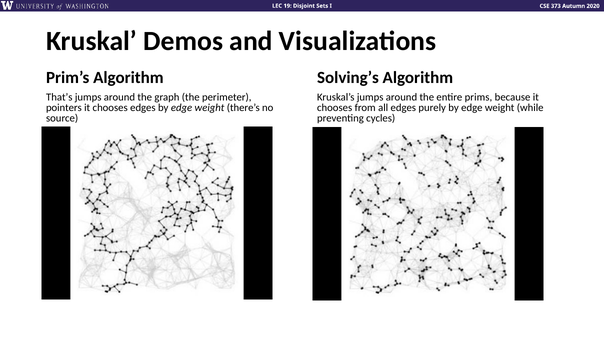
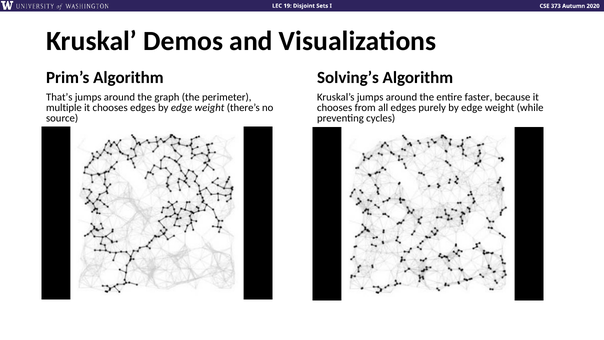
prims: prims -> faster
pointers: pointers -> multiple
